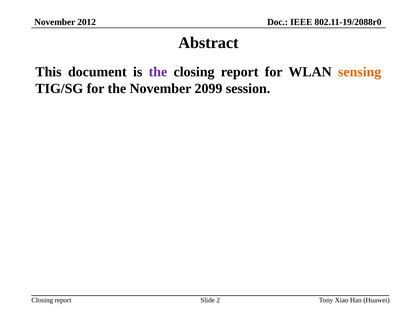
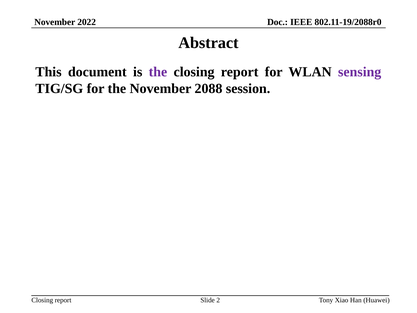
2012: 2012 -> 2022
sensing colour: orange -> purple
2099: 2099 -> 2088
